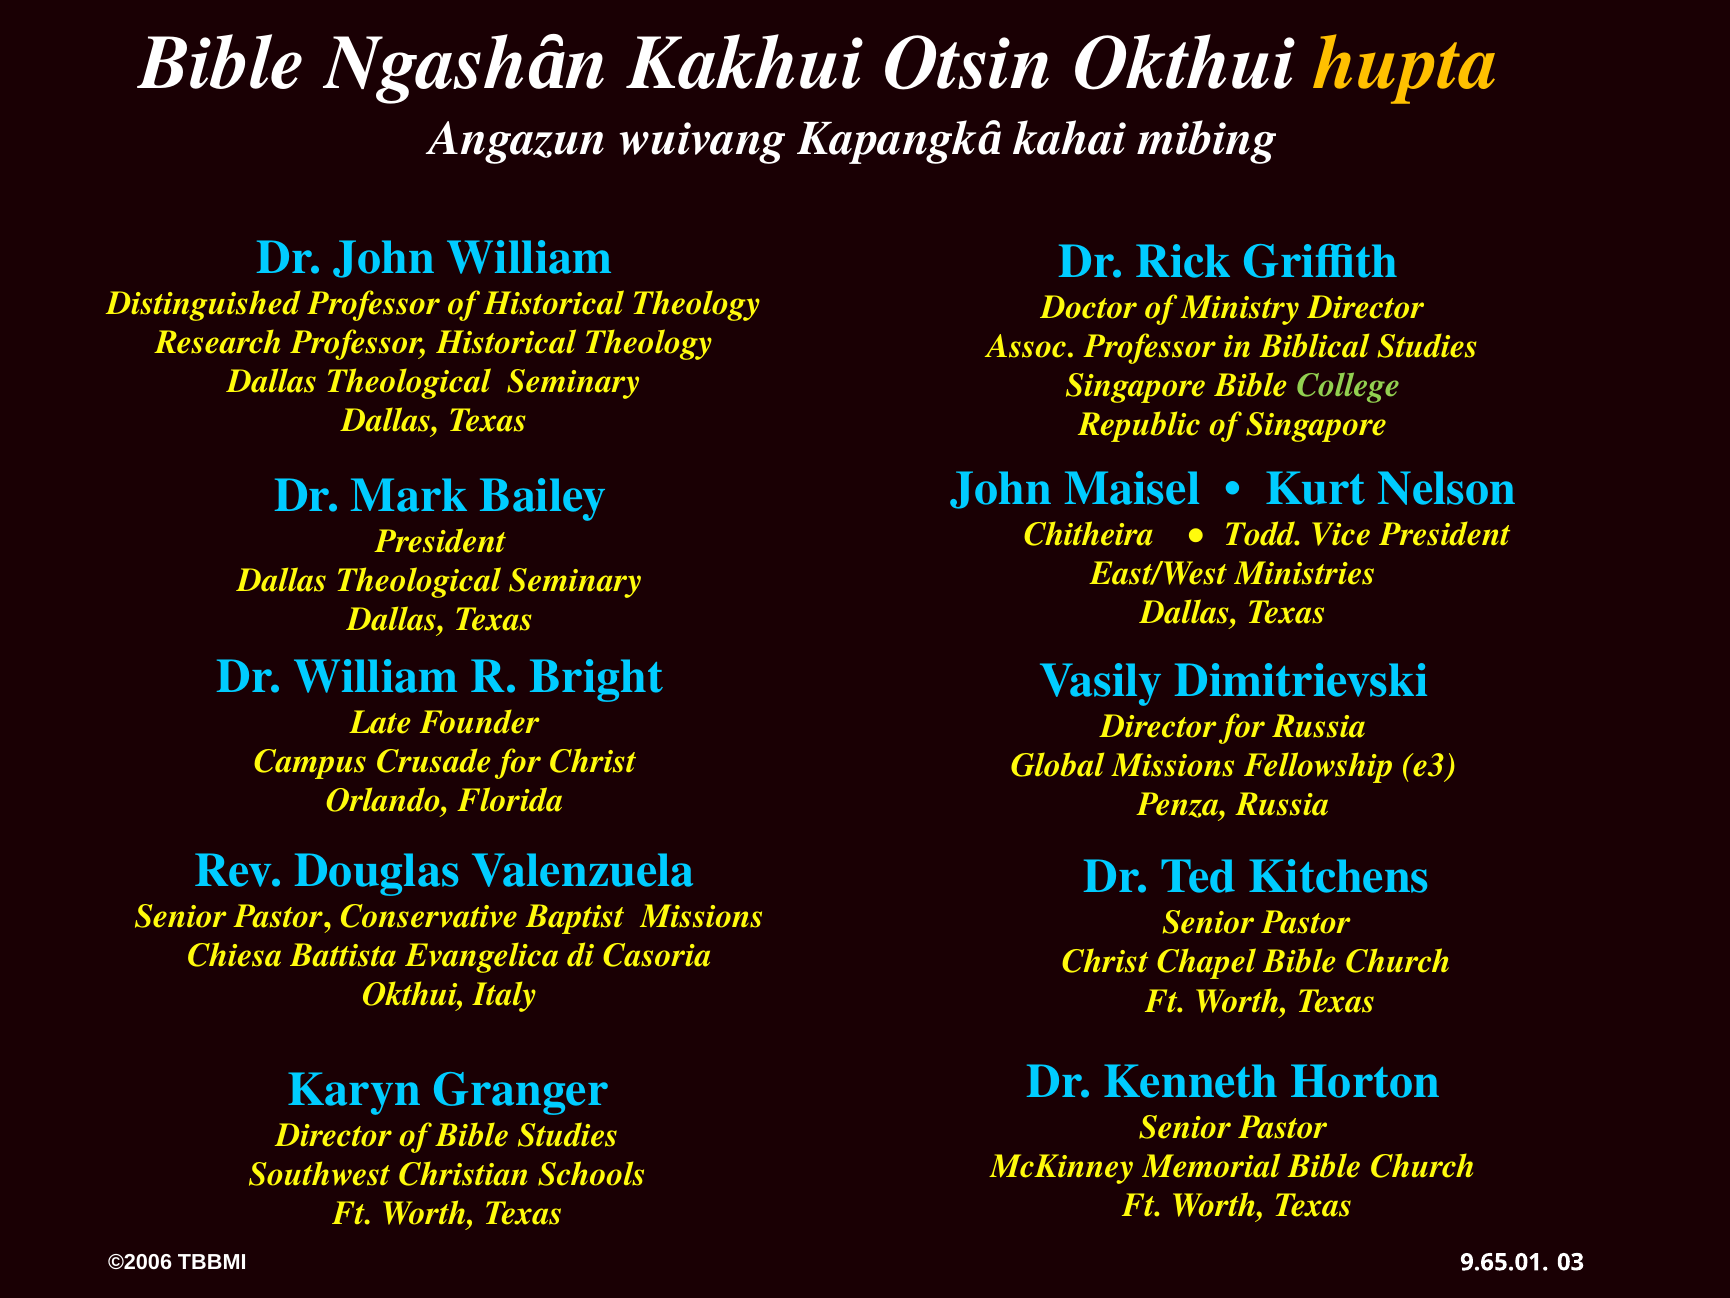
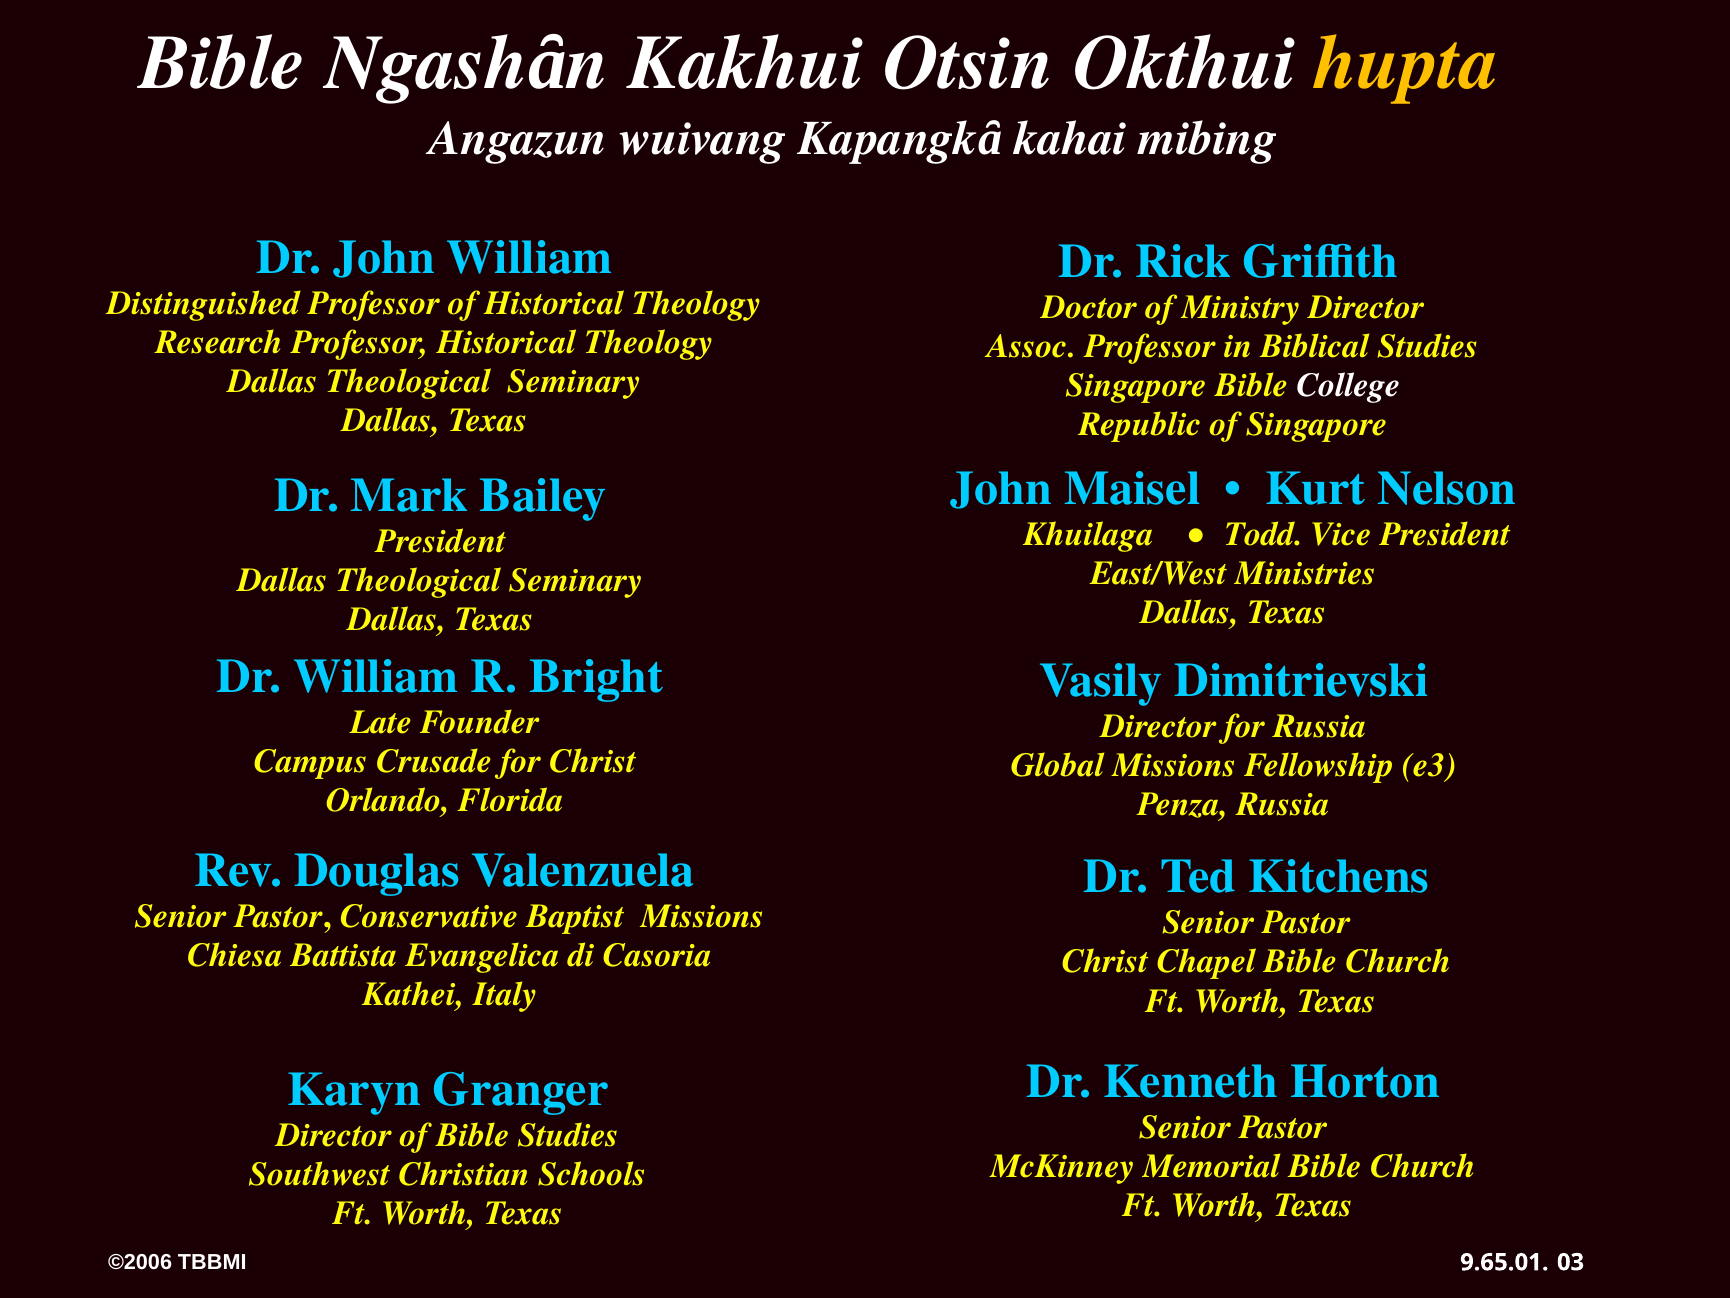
College colour: light green -> white
Chitheira: Chitheira -> Khuilaga
Okthui at (414, 994): Okthui -> Kathei
